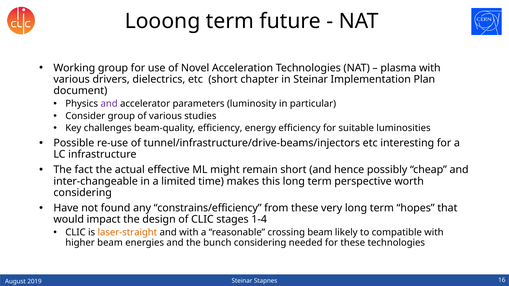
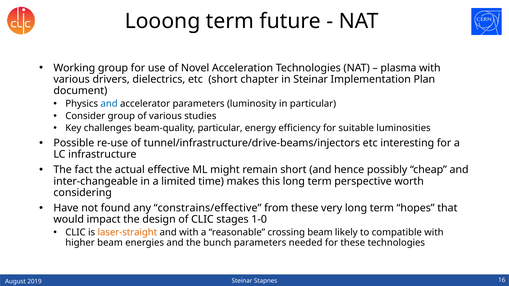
and at (109, 104) colour: purple -> blue
beam-quality efficiency: efficiency -> particular
constrains/efficiency: constrains/efficiency -> constrains/effective
1-4: 1-4 -> 1-0
bunch considering: considering -> parameters
